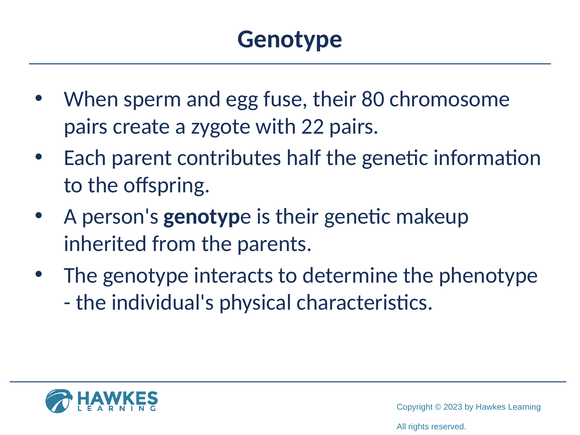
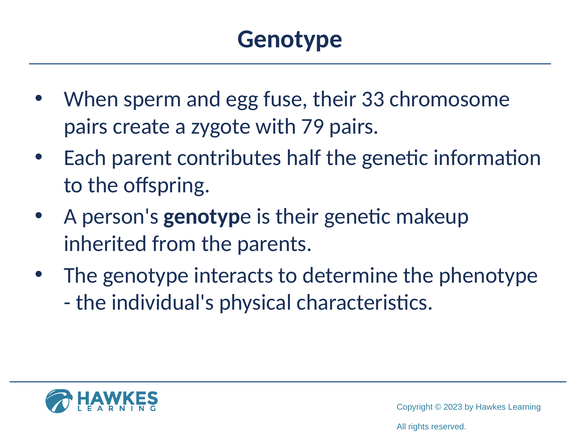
80: 80 -> 33
22: 22 -> 79
